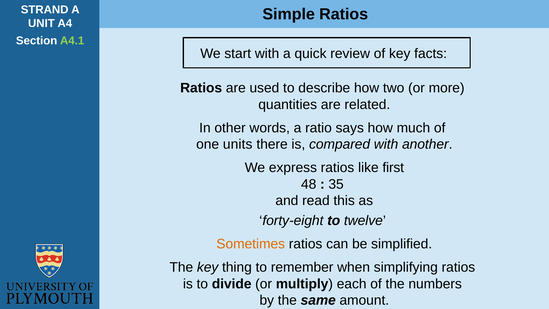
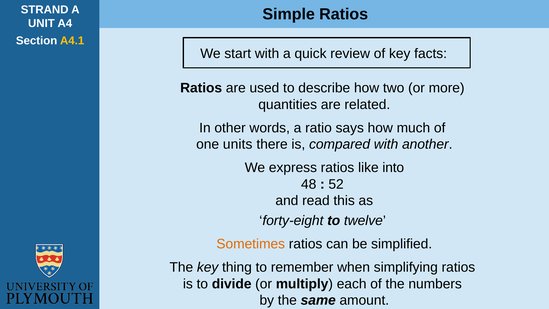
A4.1 colour: light green -> yellow
first: first -> into
35: 35 -> 52
